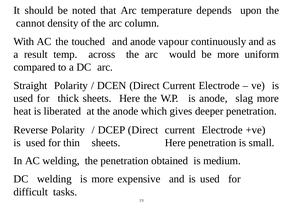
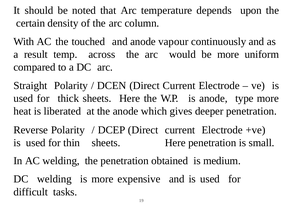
cannot: cannot -> certain
slag: slag -> type
